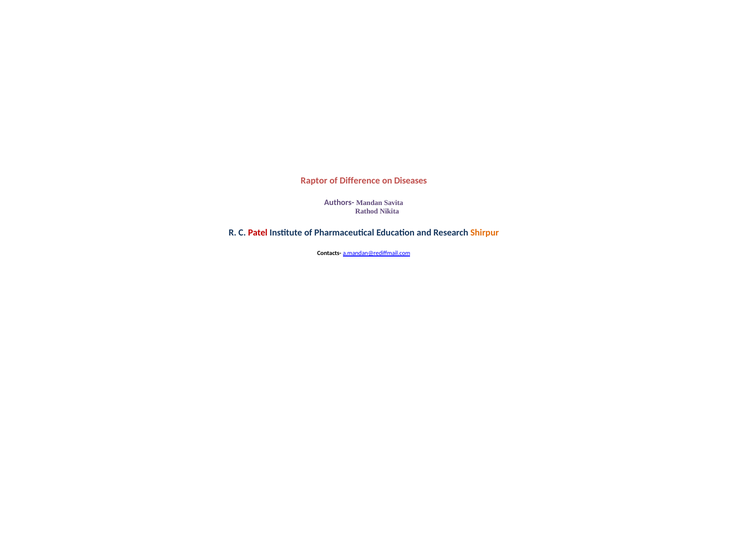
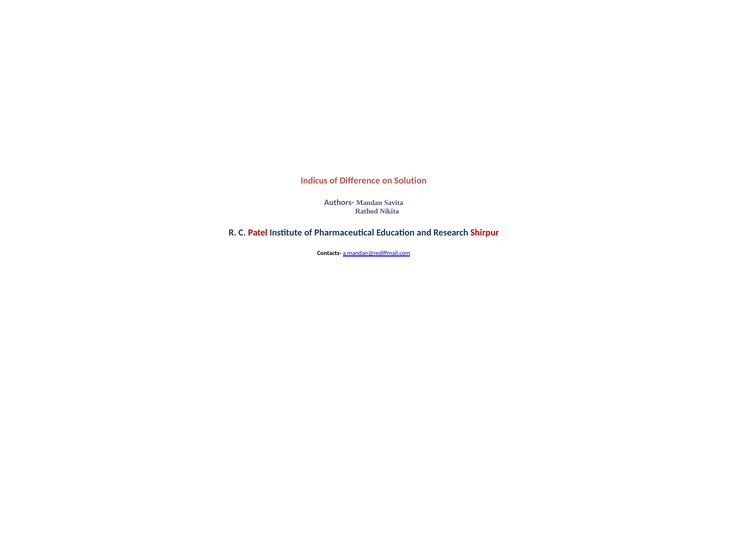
Raptor: Raptor -> Indicus
Diseases: Diseases -> Solution
Shirpur colour: orange -> red
